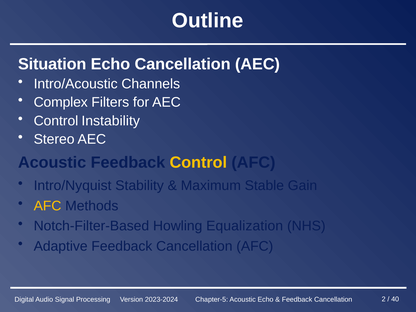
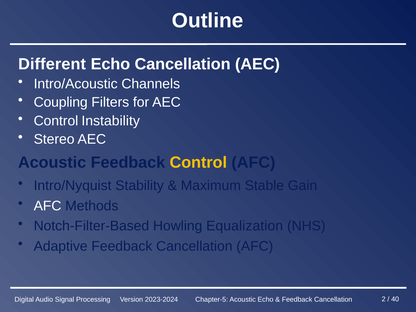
Situation: Situation -> Different
Complex: Complex -> Coupling
AFC at (48, 206) colour: yellow -> white
